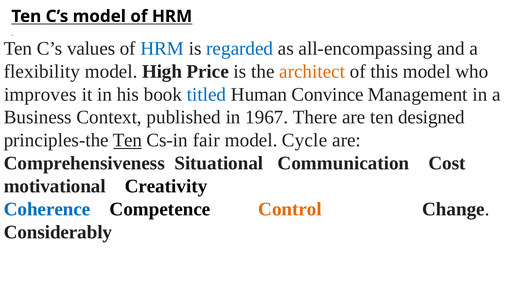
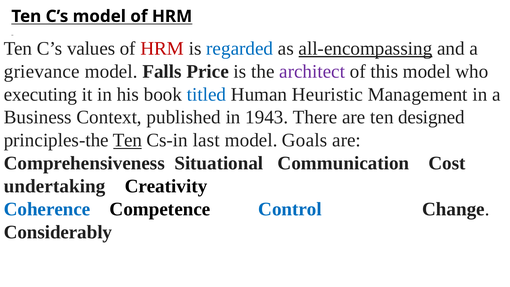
HRM at (162, 48) colour: blue -> red
all-encompassing underline: none -> present
flexibility: flexibility -> grievance
High: High -> Falls
architect colour: orange -> purple
improves: improves -> executing
Convince: Convince -> Heuristic
1967: 1967 -> 1943
fair: fair -> last
Cycle: Cycle -> Goals
motivational: motivational -> undertaking
Control colour: orange -> blue
